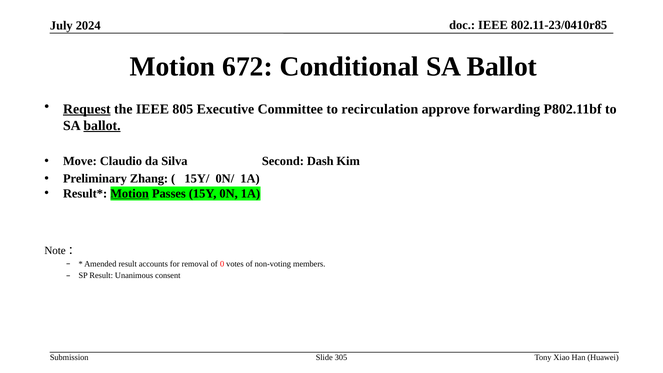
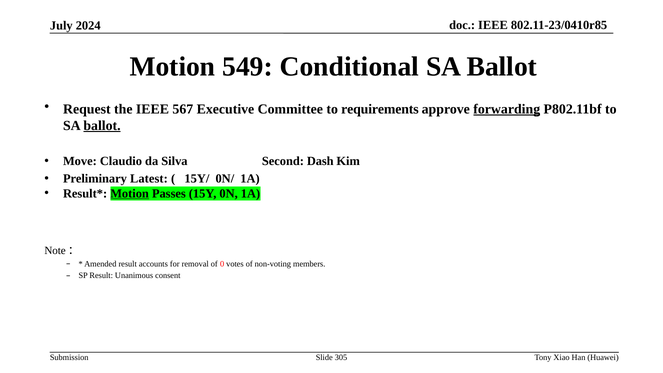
672: 672 -> 549
Request underline: present -> none
805: 805 -> 567
recirculation: recirculation -> requirements
forwarding underline: none -> present
Zhang: Zhang -> Latest
